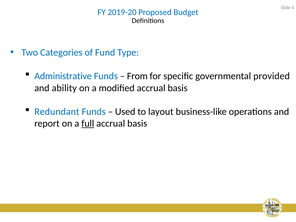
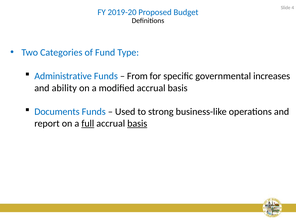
provided: provided -> increases
Redundant: Redundant -> Documents
layout: layout -> strong
basis at (137, 123) underline: none -> present
